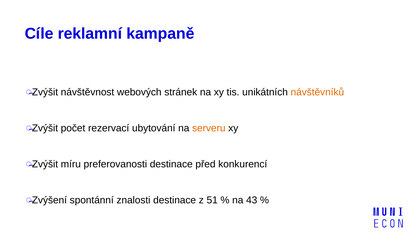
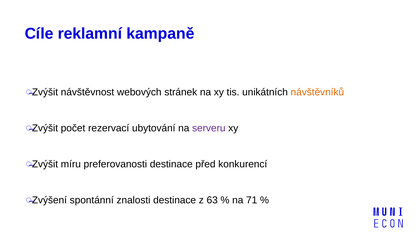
serveru colour: orange -> purple
51: 51 -> 63
43: 43 -> 71
